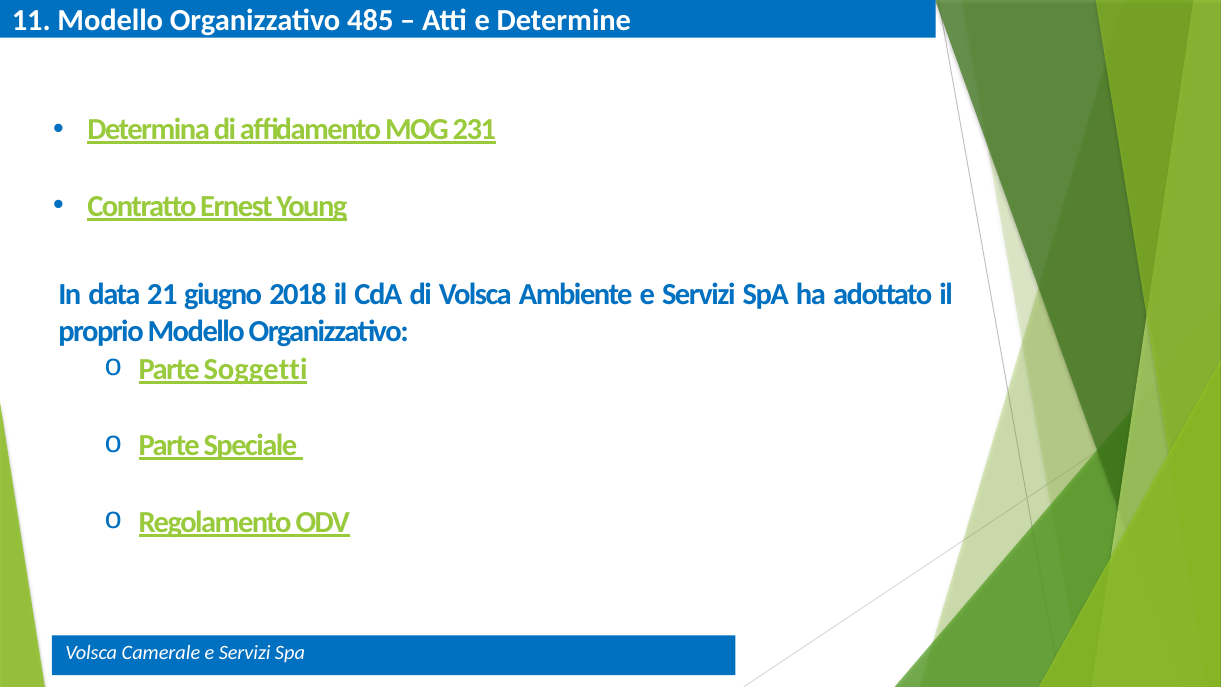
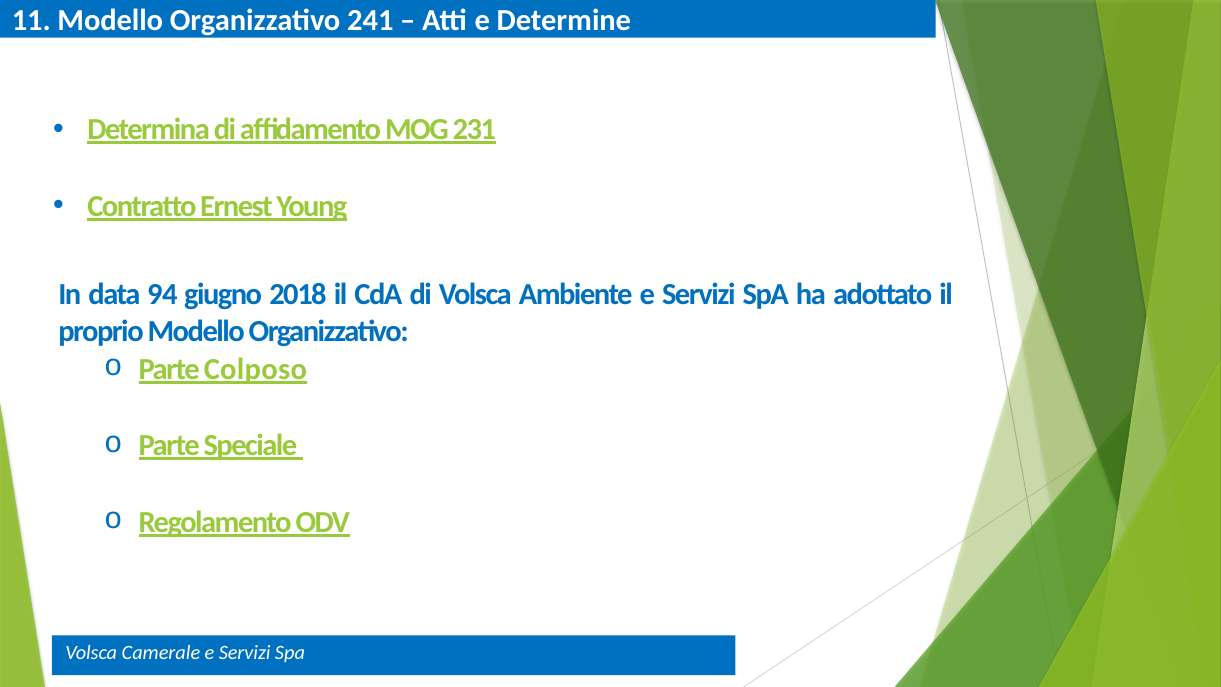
485: 485 -> 241
21: 21 -> 94
Soggetti: Soggetti -> Colposo
